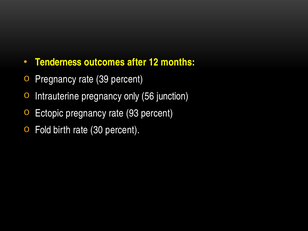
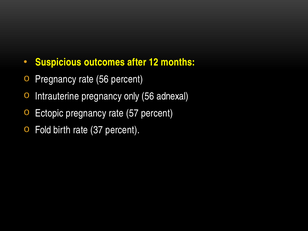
Tenderness: Tenderness -> Suspicious
rate 39: 39 -> 56
junction: junction -> adnexal
93: 93 -> 57
30: 30 -> 37
